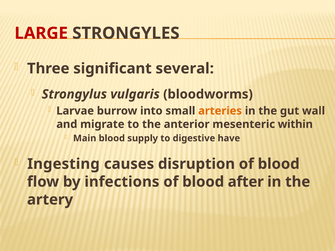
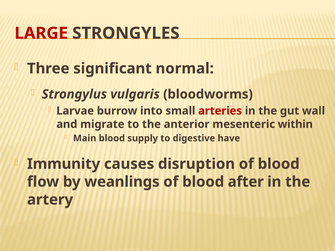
several: several -> normal
arteries colour: orange -> red
Ingesting: Ingesting -> Immunity
infections: infections -> weanlings
